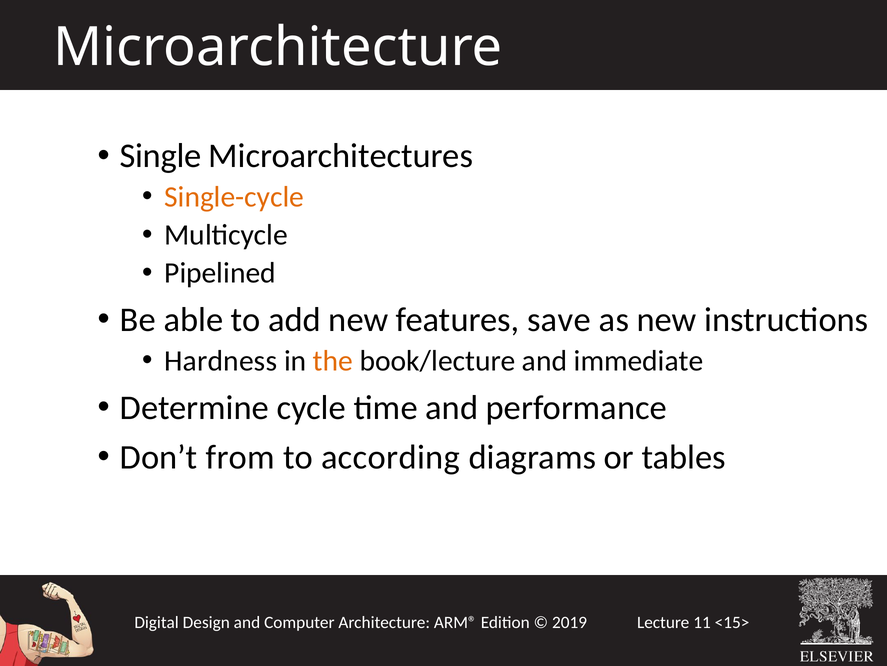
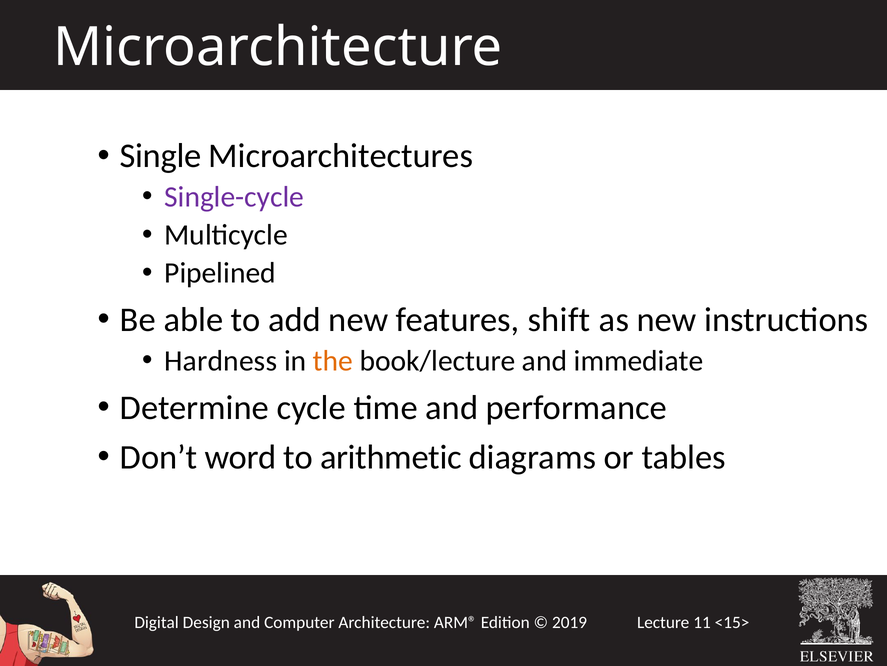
Single-cycle colour: orange -> purple
save: save -> shift
from: from -> word
according: according -> arithmetic
